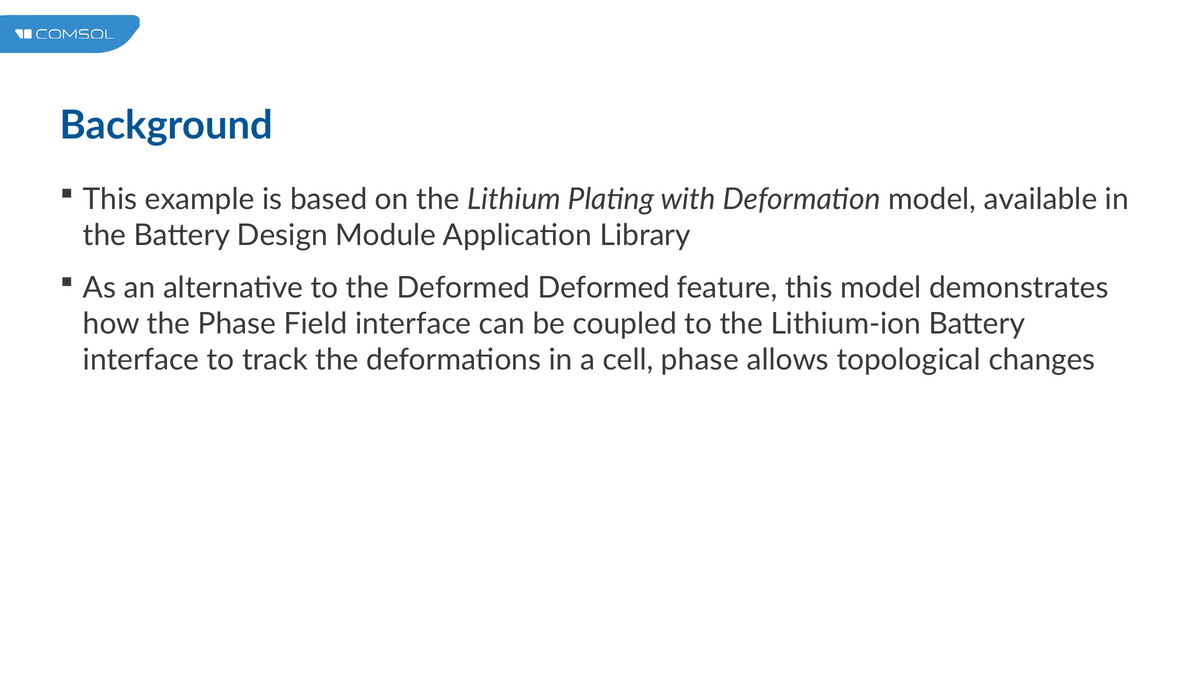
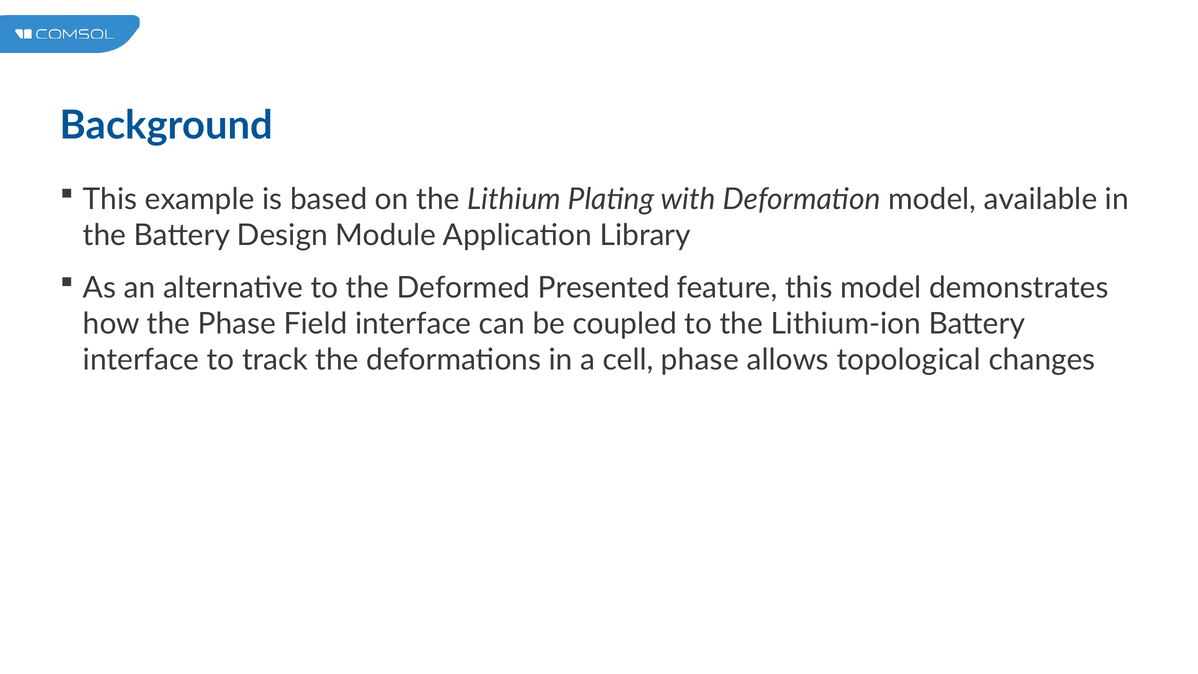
Deformed Deformed: Deformed -> Presented
